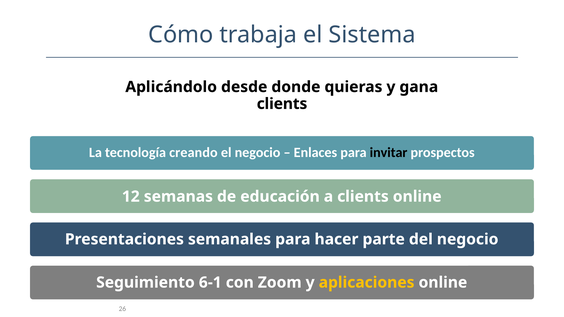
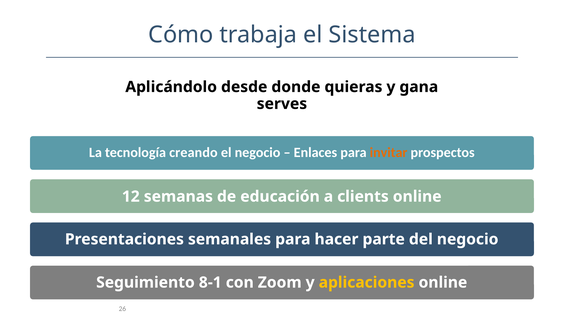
clients at (282, 104): clients -> serves
invitar colour: black -> orange
6-1: 6-1 -> 8-1
